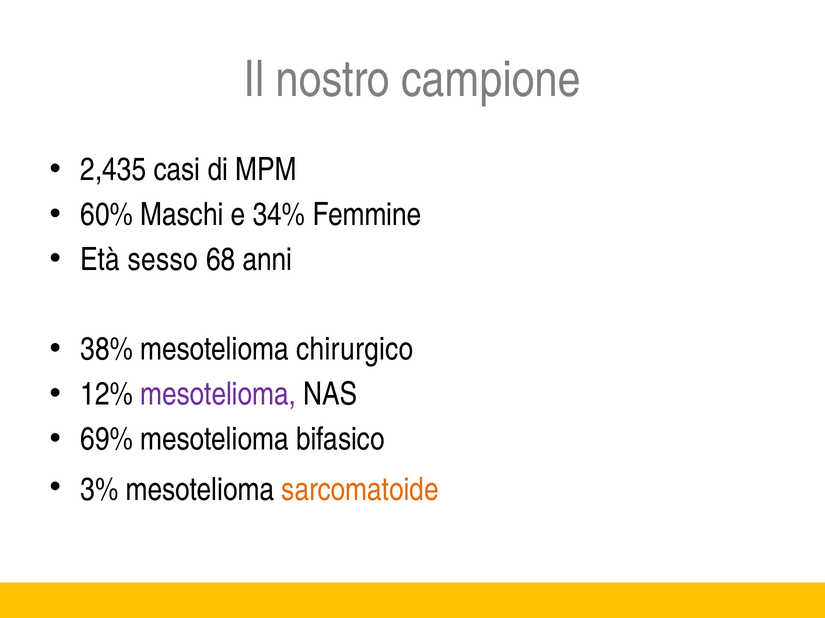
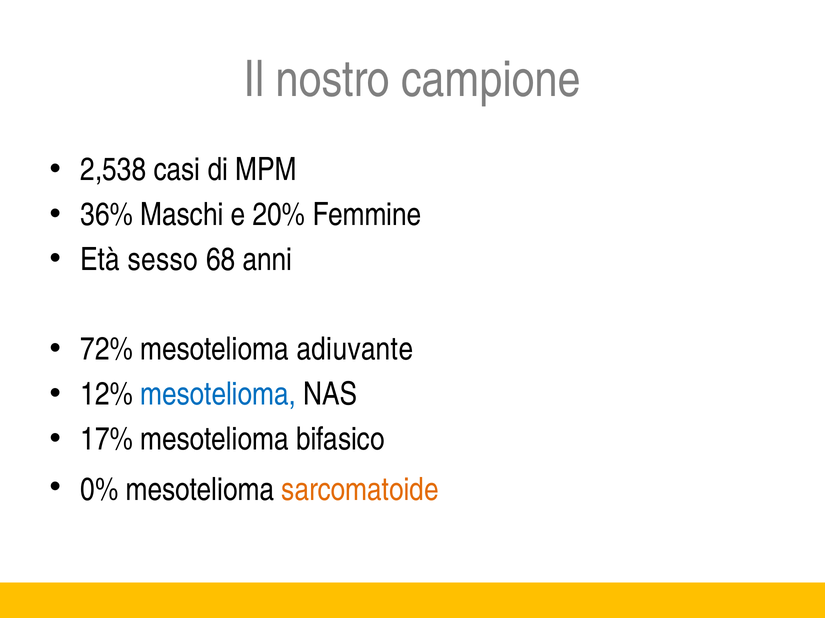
2,435: 2,435 -> 2,538
60%: 60% -> 36%
34%: 34% -> 20%
38%: 38% -> 72%
chirurgico: chirurgico -> adiuvante
mesotelioma at (218, 395) colour: purple -> blue
69%: 69% -> 17%
3%: 3% -> 0%
